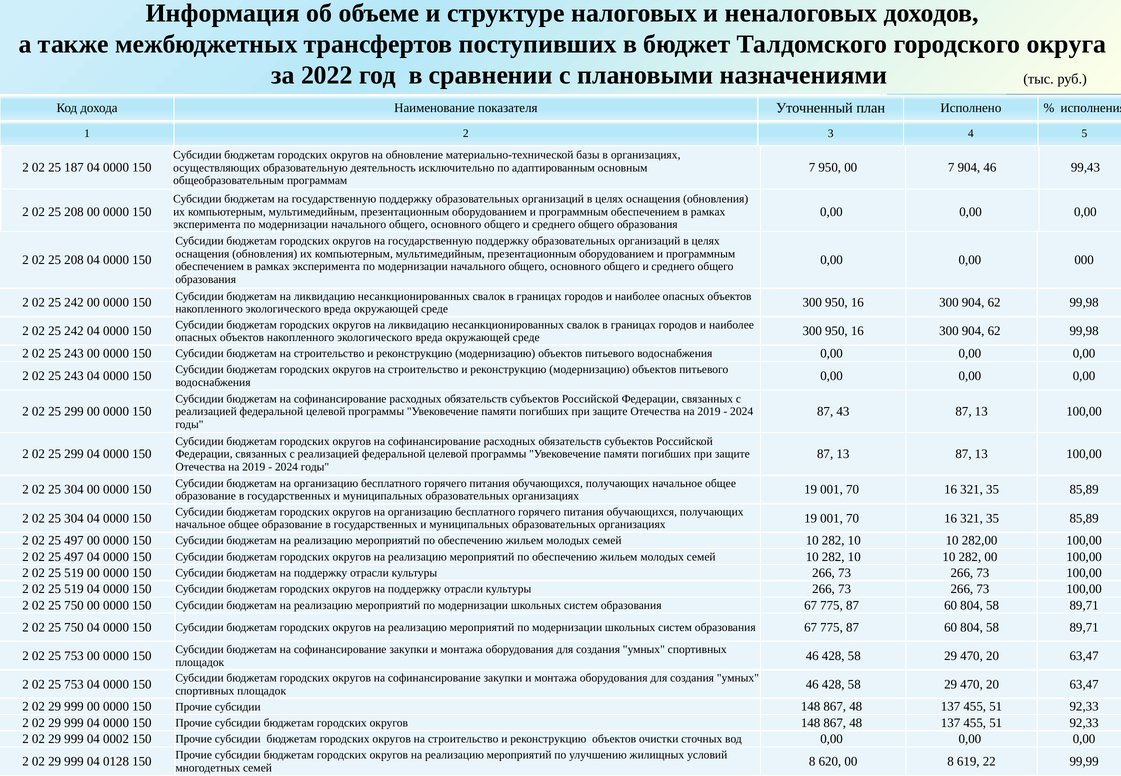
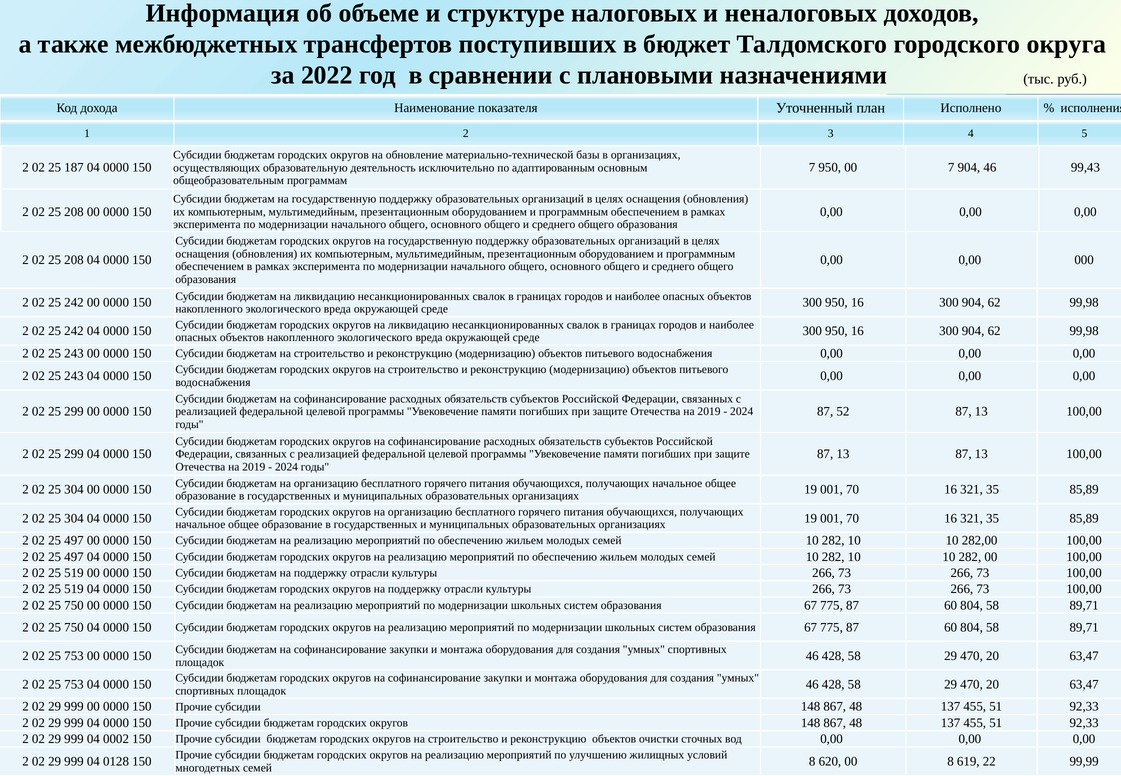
43: 43 -> 52
